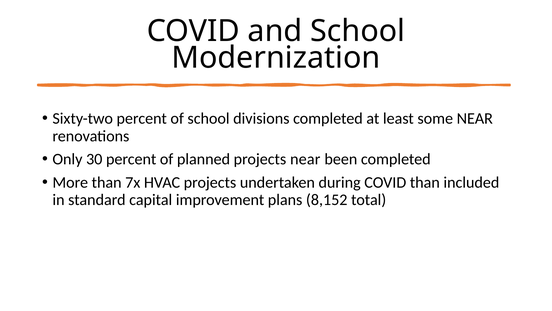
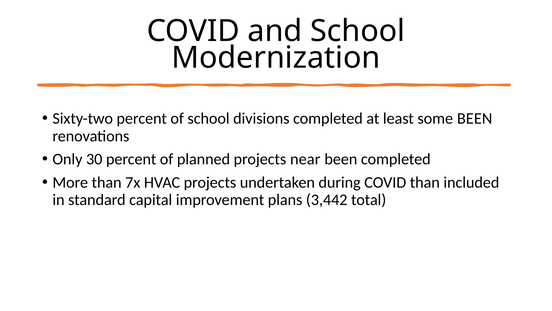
some NEAR: NEAR -> BEEN
8,152: 8,152 -> 3,442
